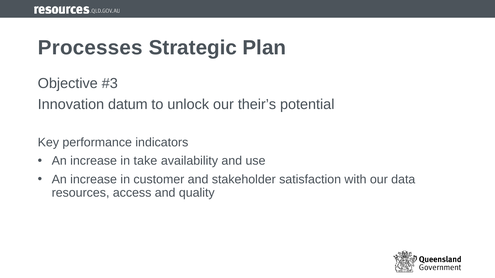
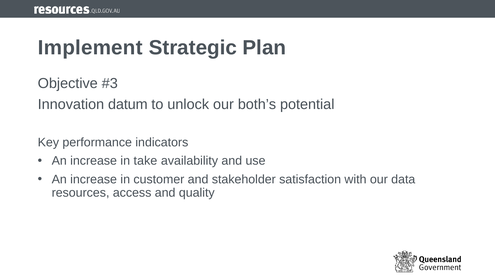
Processes: Processes -> Implement
their’s: their’s -> both’s
